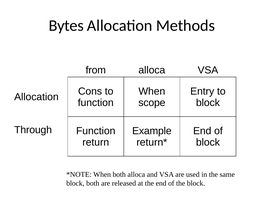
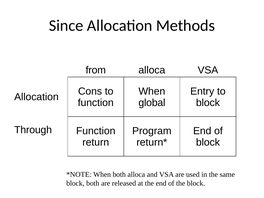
Bytes: Bytes -> Since
scope: scope -> global
Example: Example -> Program
